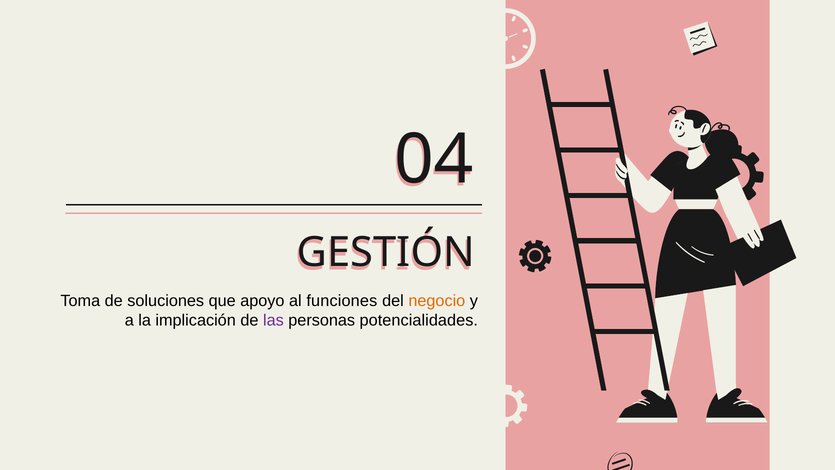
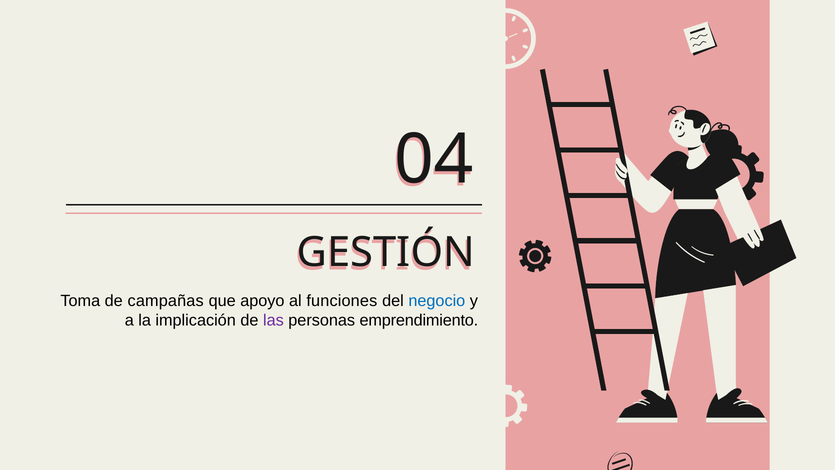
soluciones: soluciones -> campañas
negocio colour: orange -> blue
potencialidades: potencialidades -> emprendimiento
